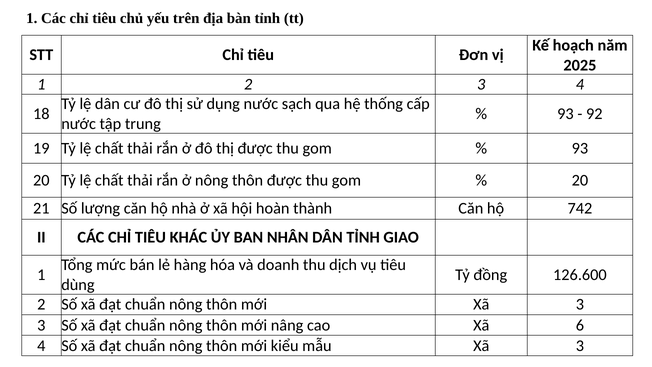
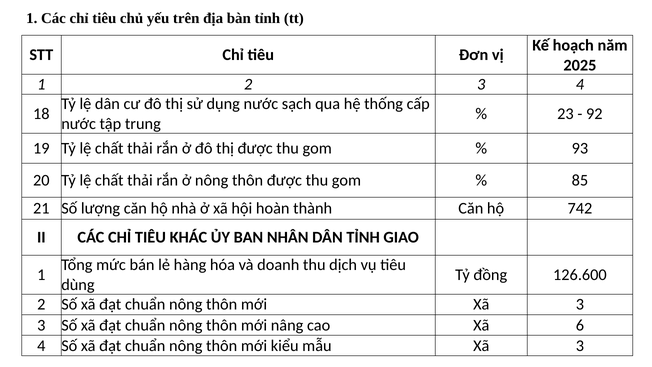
93 at (565, 114): 93 -> 23
20 at (580, 180): 20 -> 85
